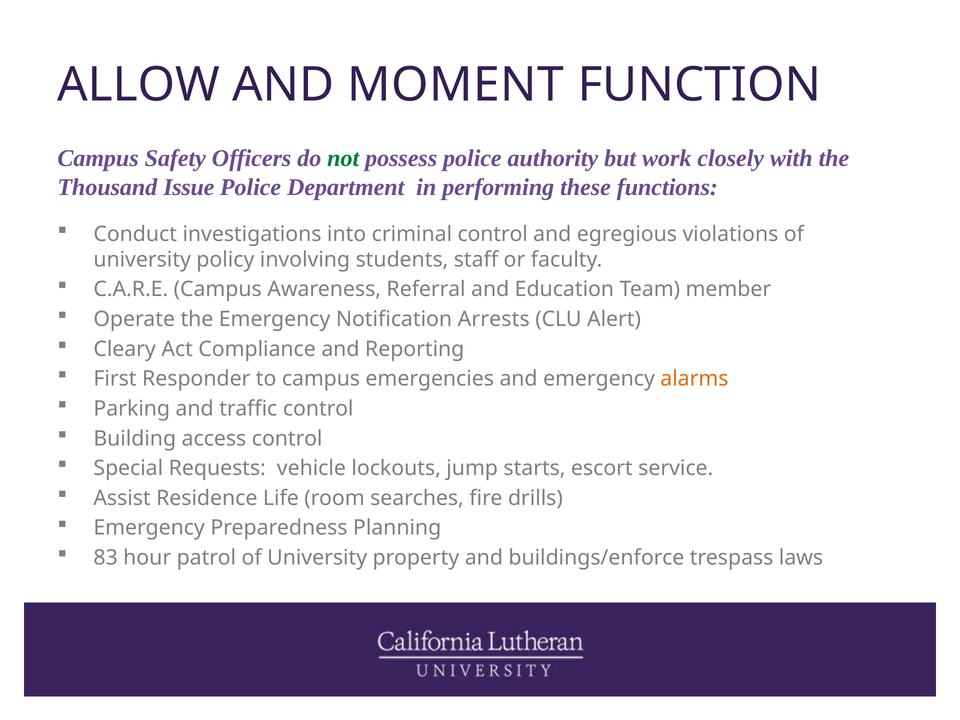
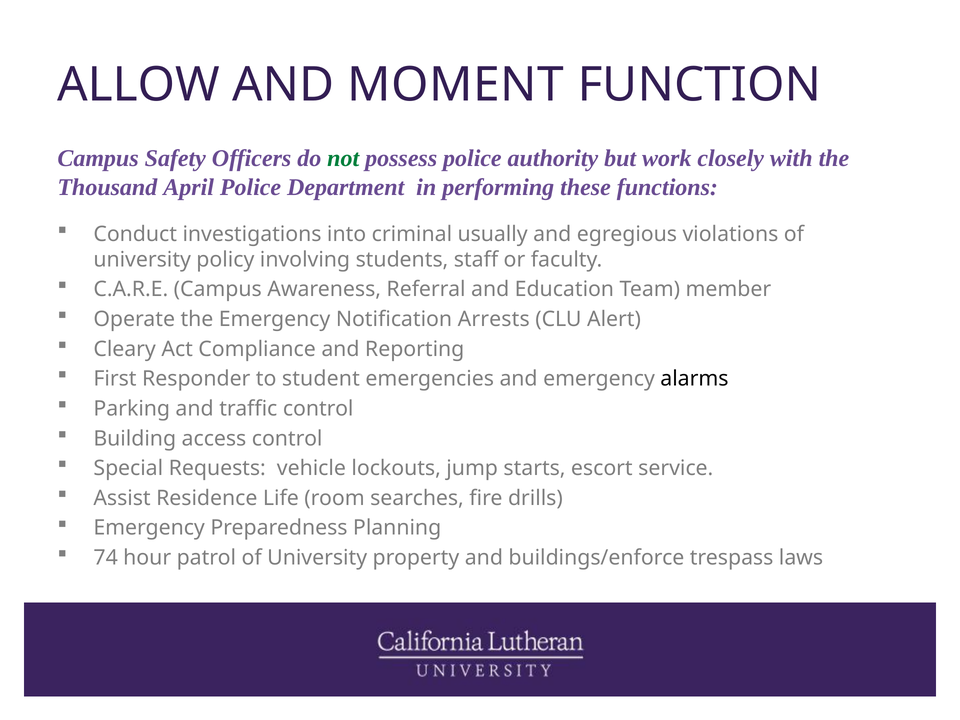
Issue: Issue -> April
criminal control: control -> usually
to campus: campus -> student
alarms colour: orange -> black
83: 83 -> 74
